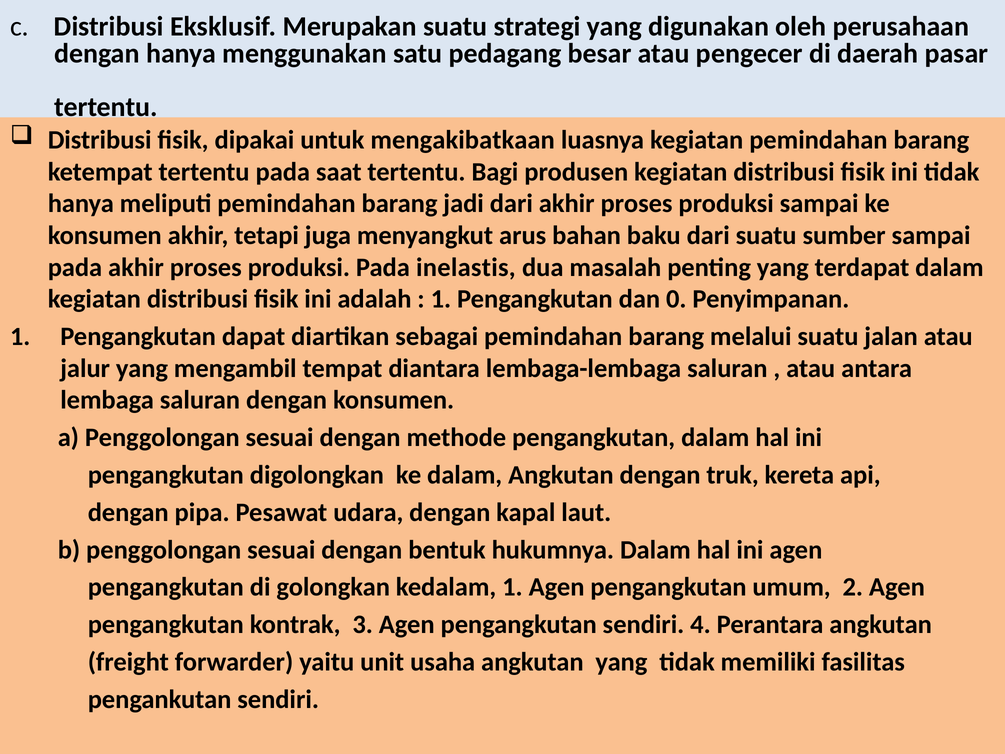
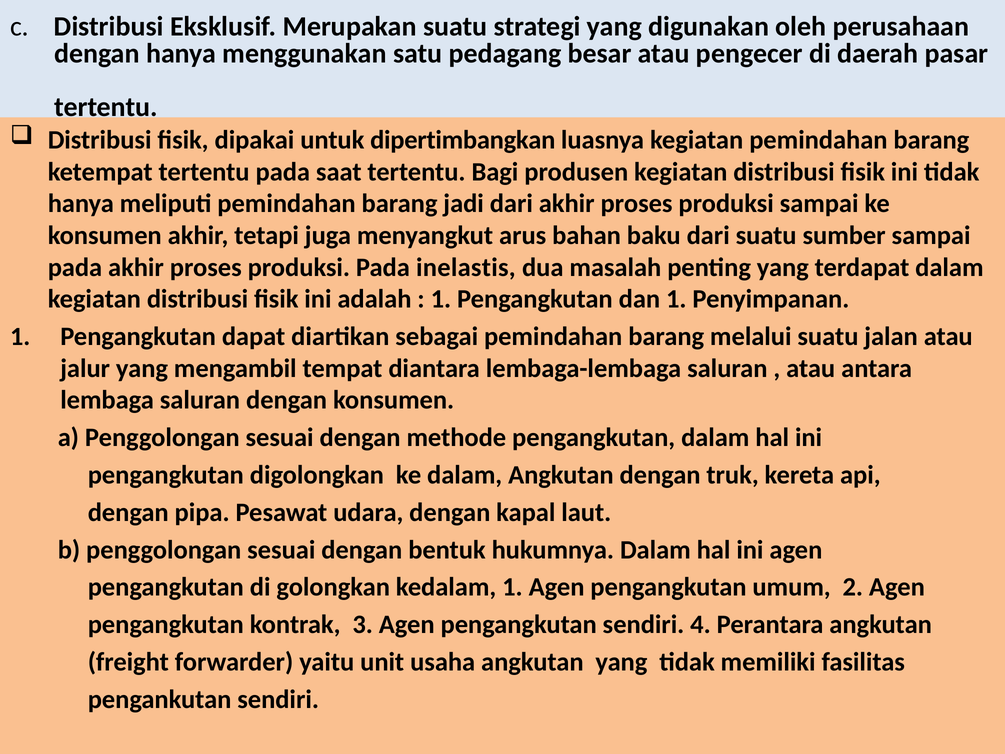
mengakibatkaan: mengakibatkaan -> dipertimbangkan
dan 0: 0 -> 1
